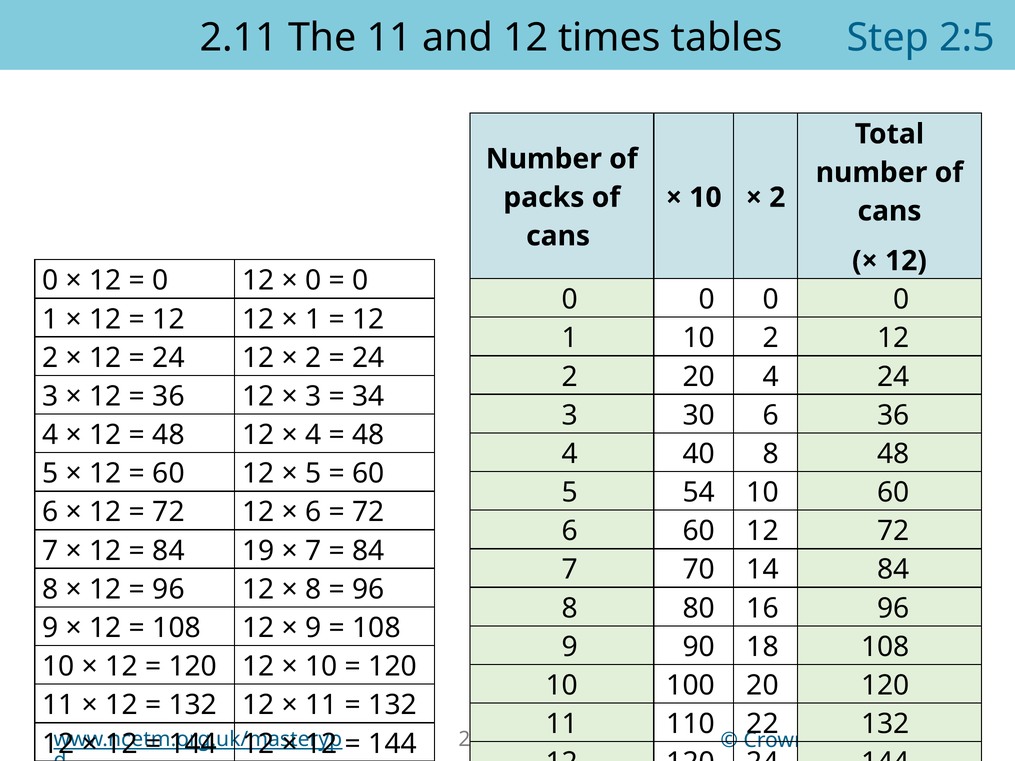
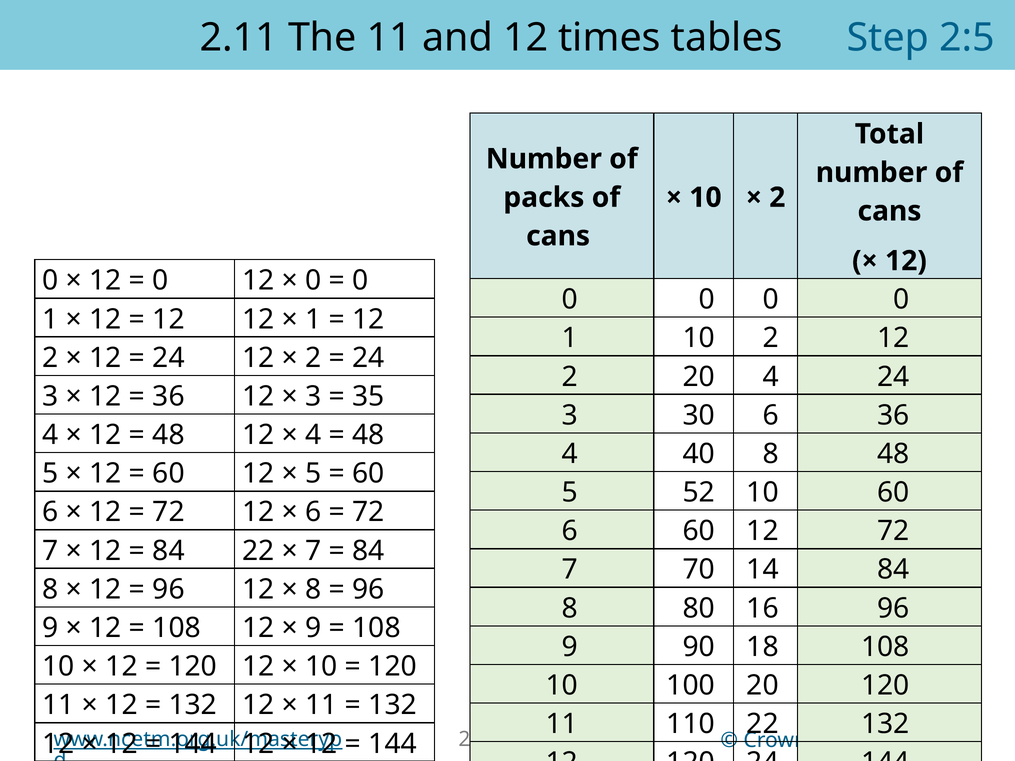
34: 34 -> 35
54: 54 -> 52
84 19: 19 -> 22
